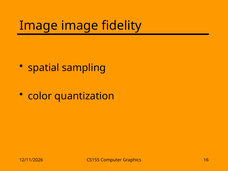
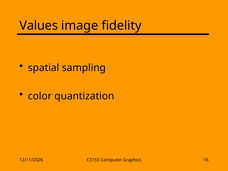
Image at (39, 26): Image -> Values
